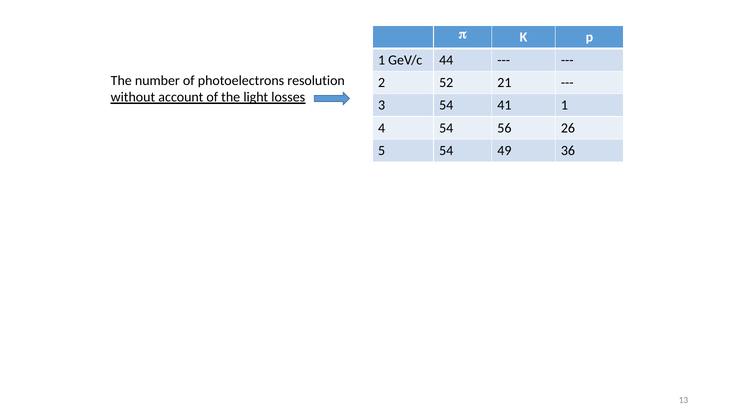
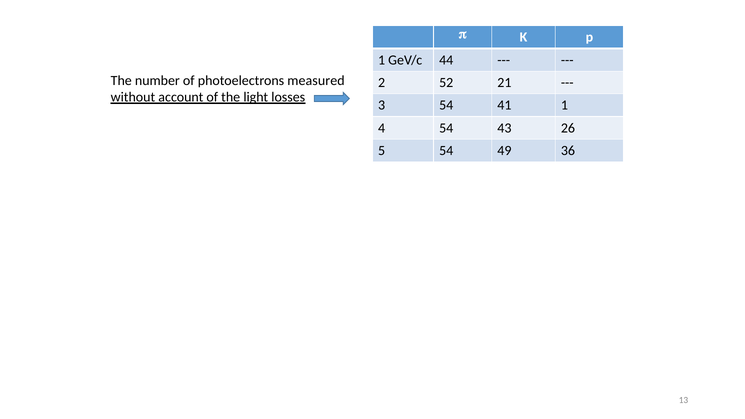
resolution: resolution -> measured
56: 56 -> 43
